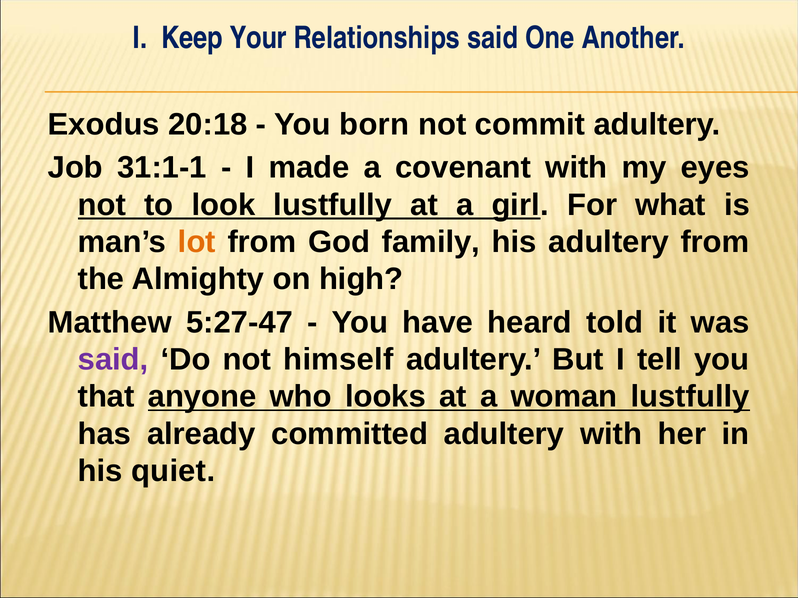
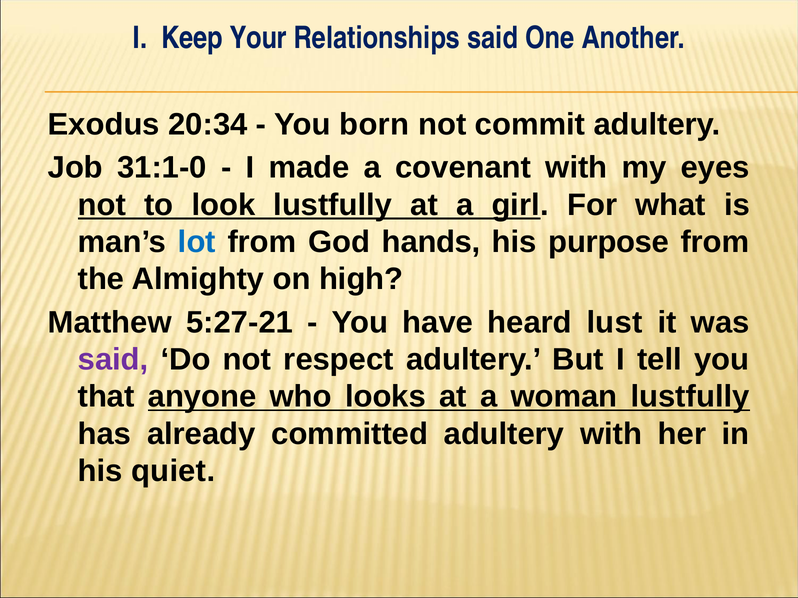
20:18: 20:18 -> 20:34
31:1-1: 31:1-1 -> 31:1-0
lot colour: orange -> blue
family: family -> hands
his adultery: adultery -> purpose
5:27-47: 5:27-47 -> 5:27-21
told: told -> lust
himself: himself -> respect
